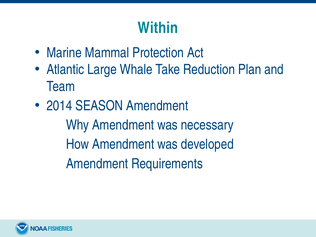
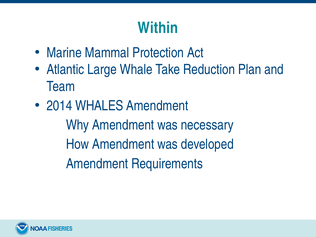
SEASON: SEASON -> WHALES
